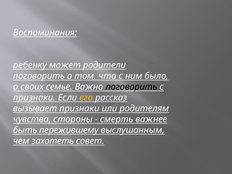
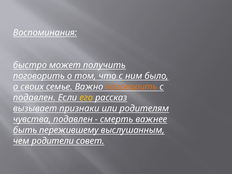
ребенку: ребенку -> быстро
родители: родители -> получить
поговорить at (131, 87) colour: black -> orange
признаки at (34, 98): признаки -> подавлен
чувства стороны: стороны -> подавлен
захотеть: захотеть -> родители
